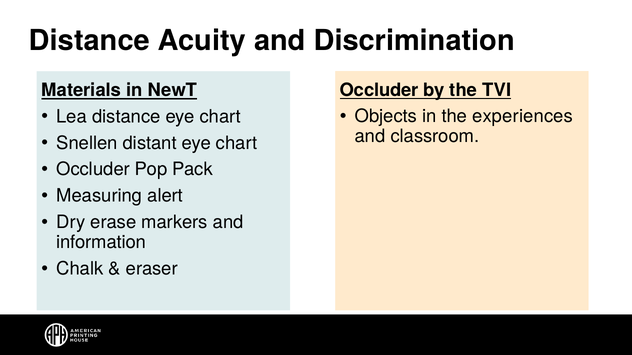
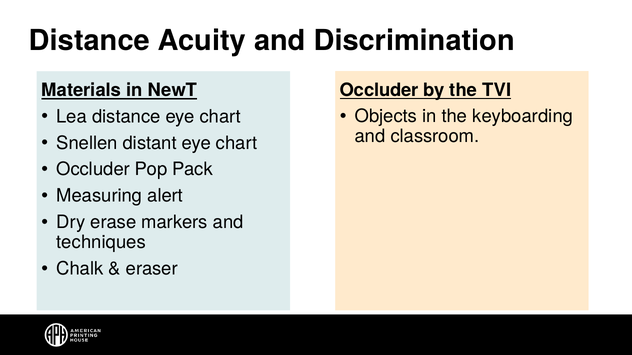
experiences: experiences -> keyboarding
information: information -> techniques
